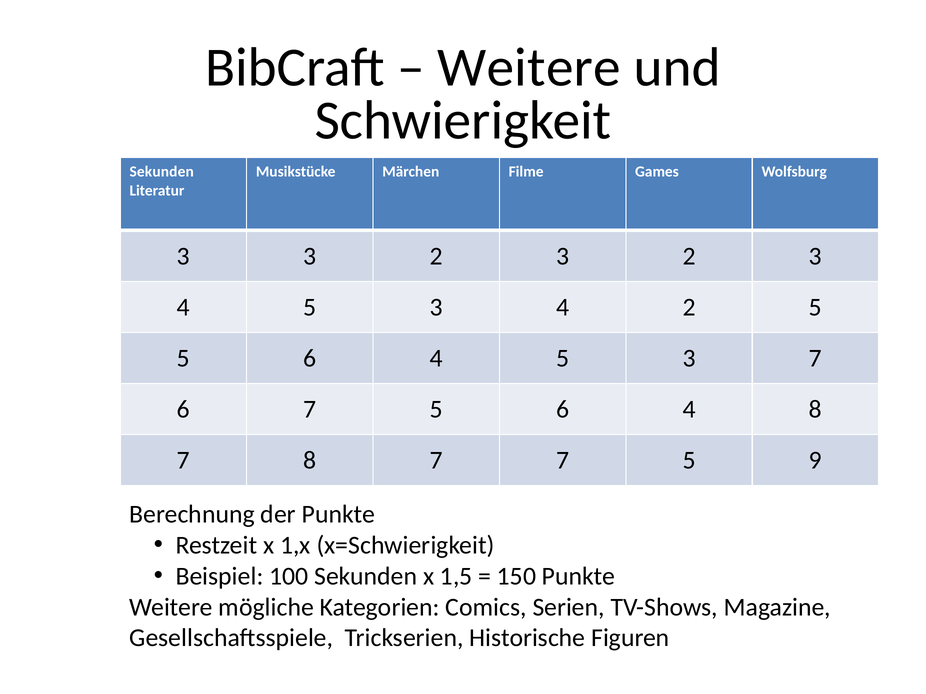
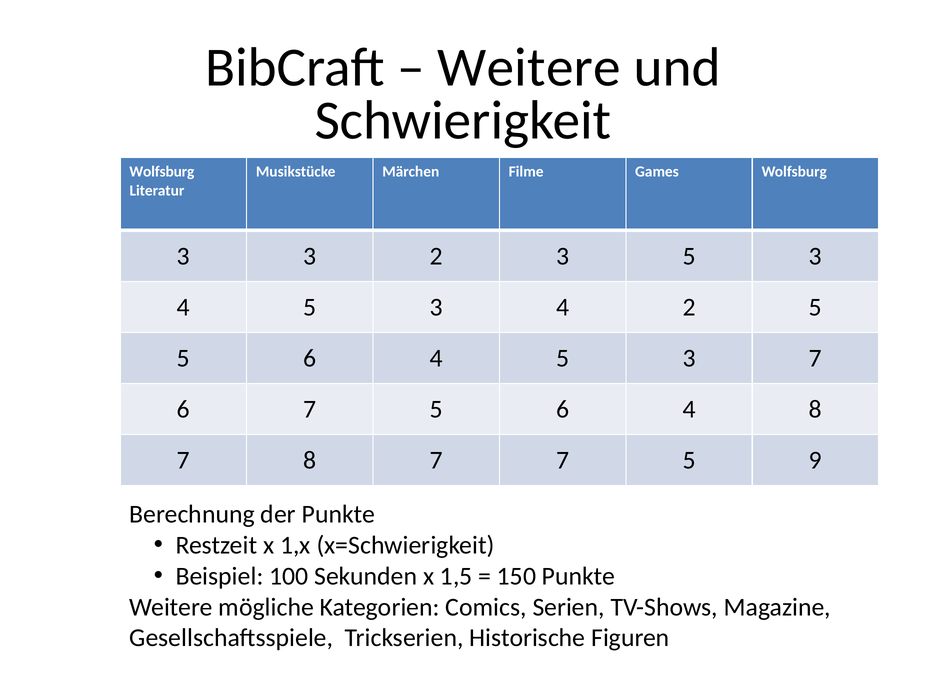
Sekunden at (162, 172): Sekunden -> Wolfsburg
2 3 2: 2 -> 5
